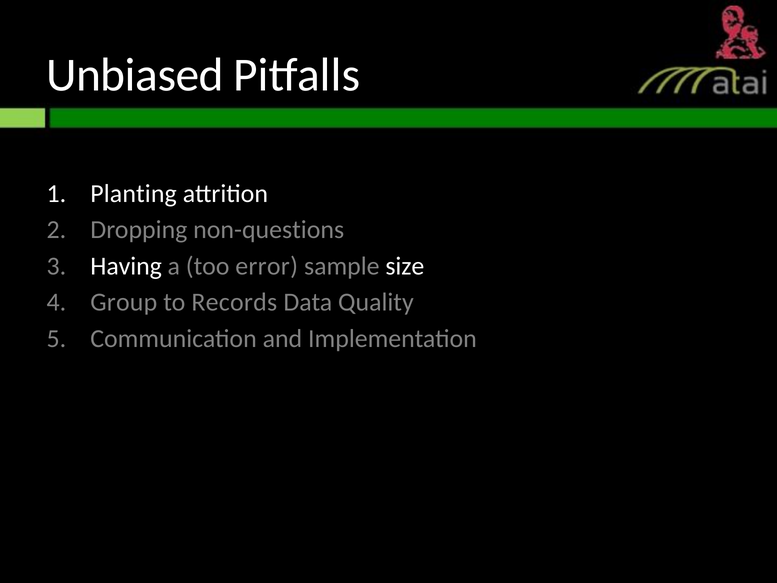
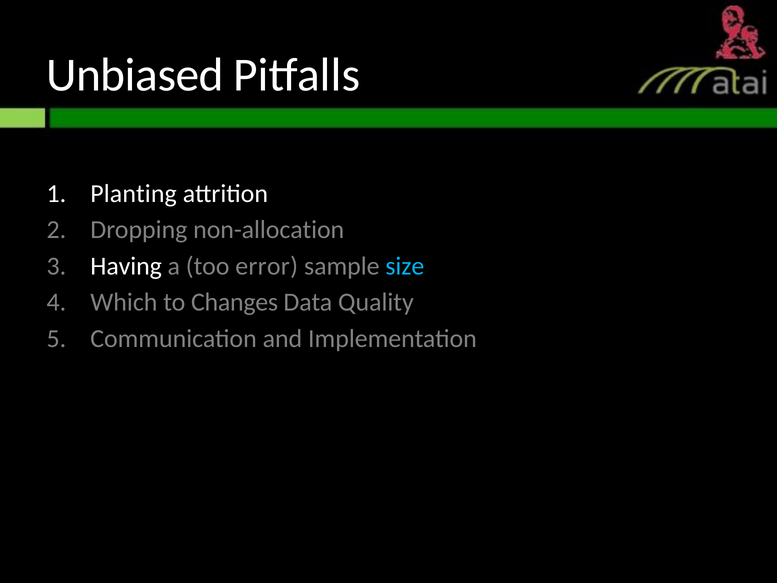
non-questions: non-questions -> non-allocation
size colour: white -> light blue
Group: Group -> Which
Records: Records -> Changes
